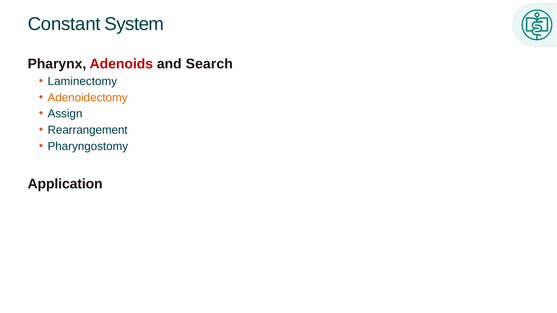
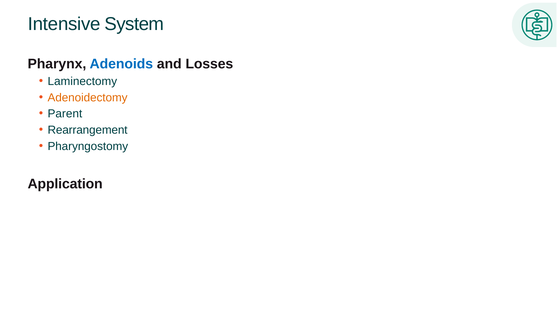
Constant: Constant -> Intensive
Adenoids colour: red -> blue
Search: Search -> Losses
Assign: Assign -> Parent
